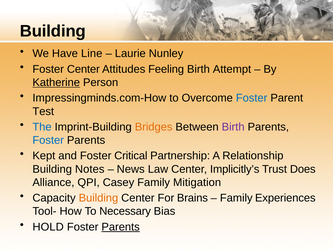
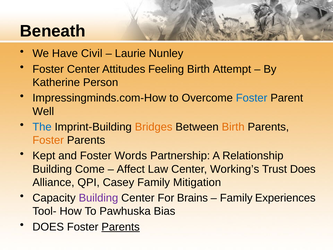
Building at (53, 31): Building -> Beneath
Line: Line -> Civil
Katherine underline: present -> none
Test: Test -> Well
Birth at (233, 127) colour: purple -> orange
Foster at (48, 140) colour: blue -> orange
Critical: Critical -> Words
Notes: Notes -> Come
News: News -> Affect
Implicitly’s: Implicitly’s -> Working’s
Building at (98, 198) colour: orange -> purple
Necessary: Necessary -> Pawhuska
HOLD at (48, 227): HOLD -> DOES
